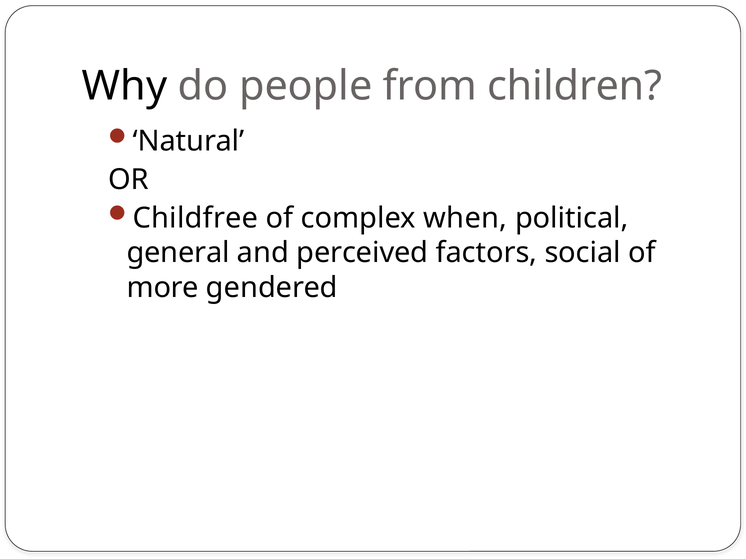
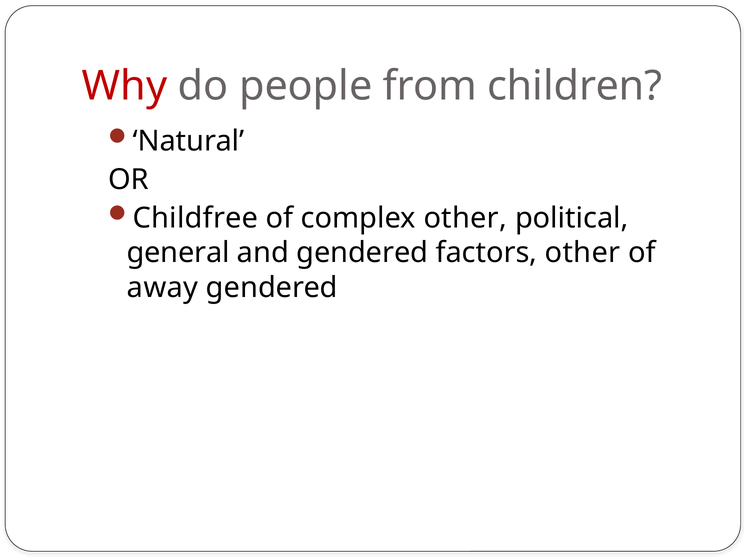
Why colour: black -> red
complex when: when -> other
and perceived: perceived -> gendered
factors social: social -> other
more: more -> away
